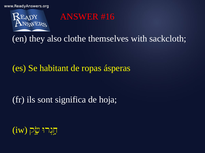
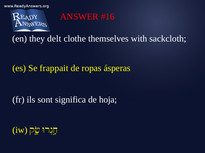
also: also -> delt
habitant: habitant -> frappait
